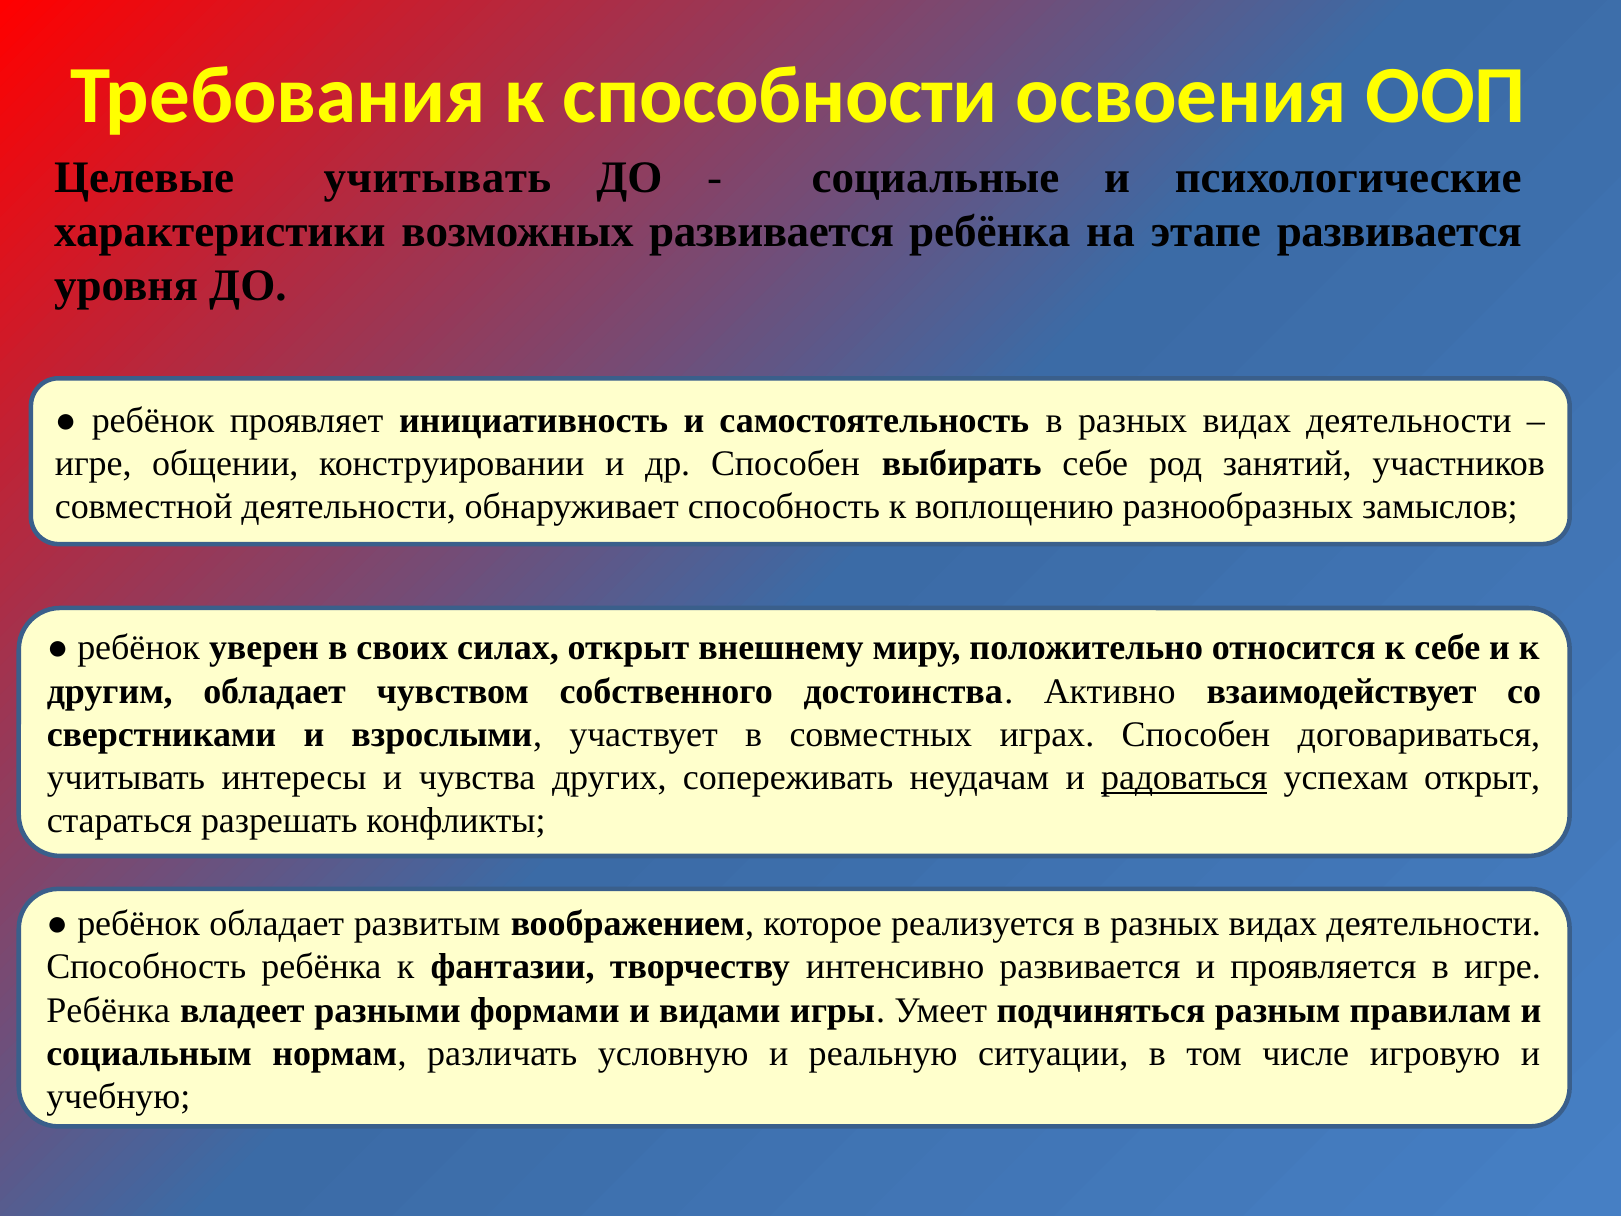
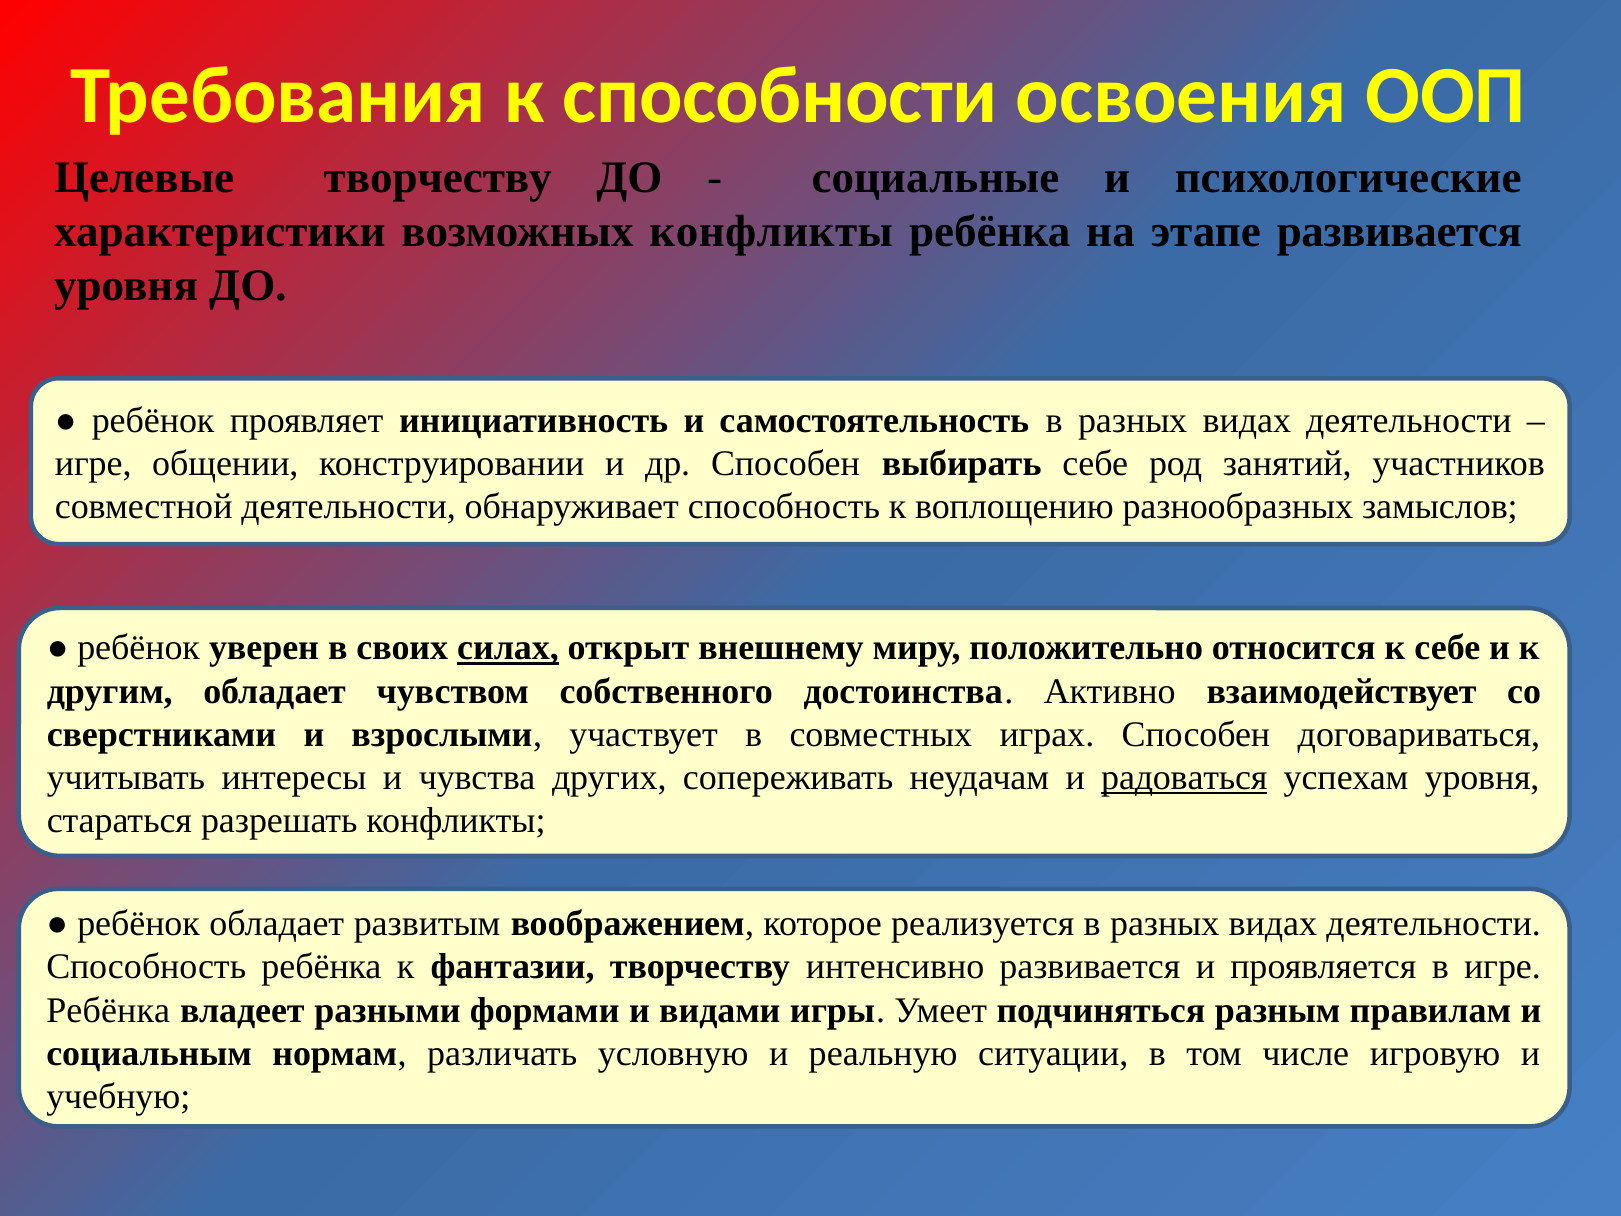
Целевые учитывать: учитывать -> творчеству
возможных развивается: развивается -> конфликты
силах underline: none -> present
успехам открыт: открыт -> уровня
